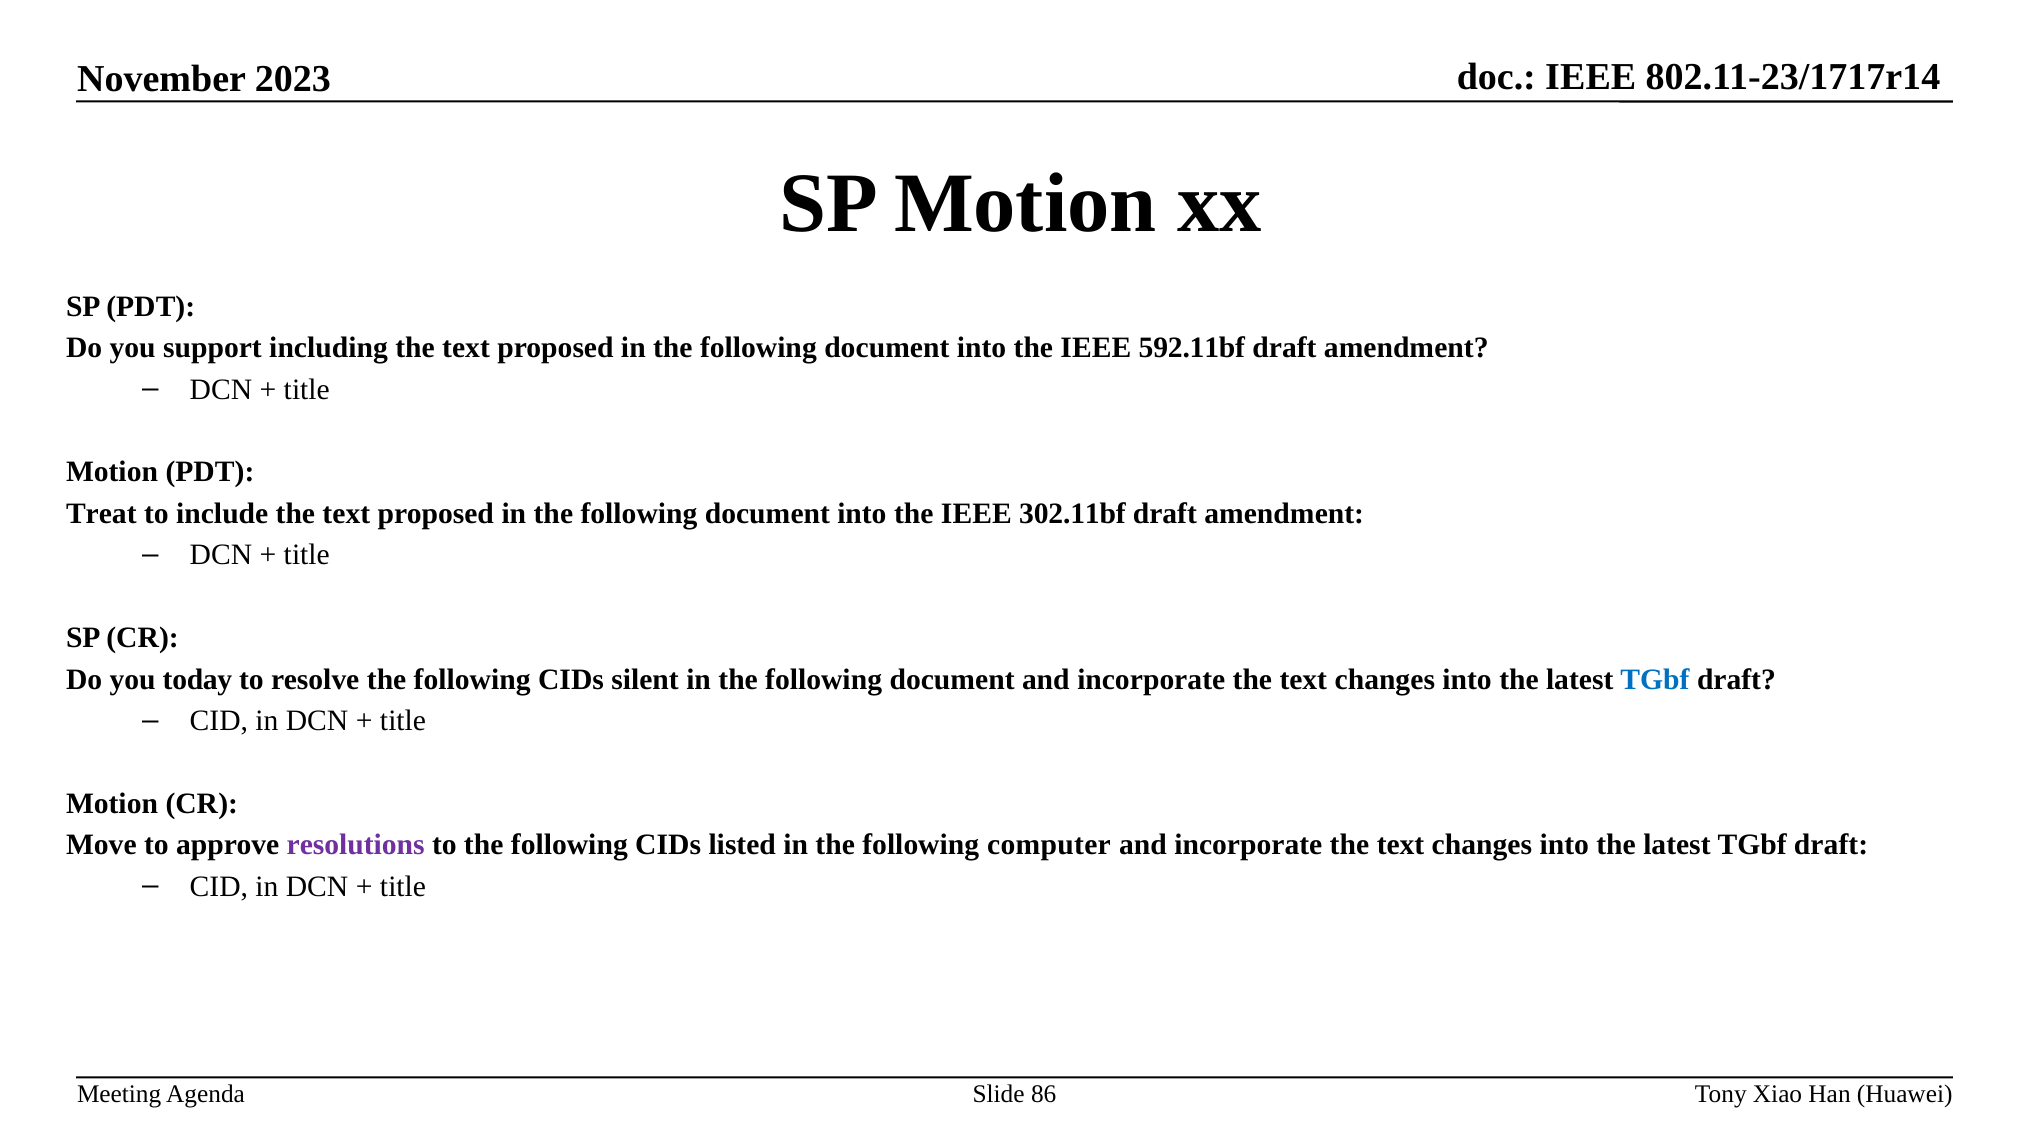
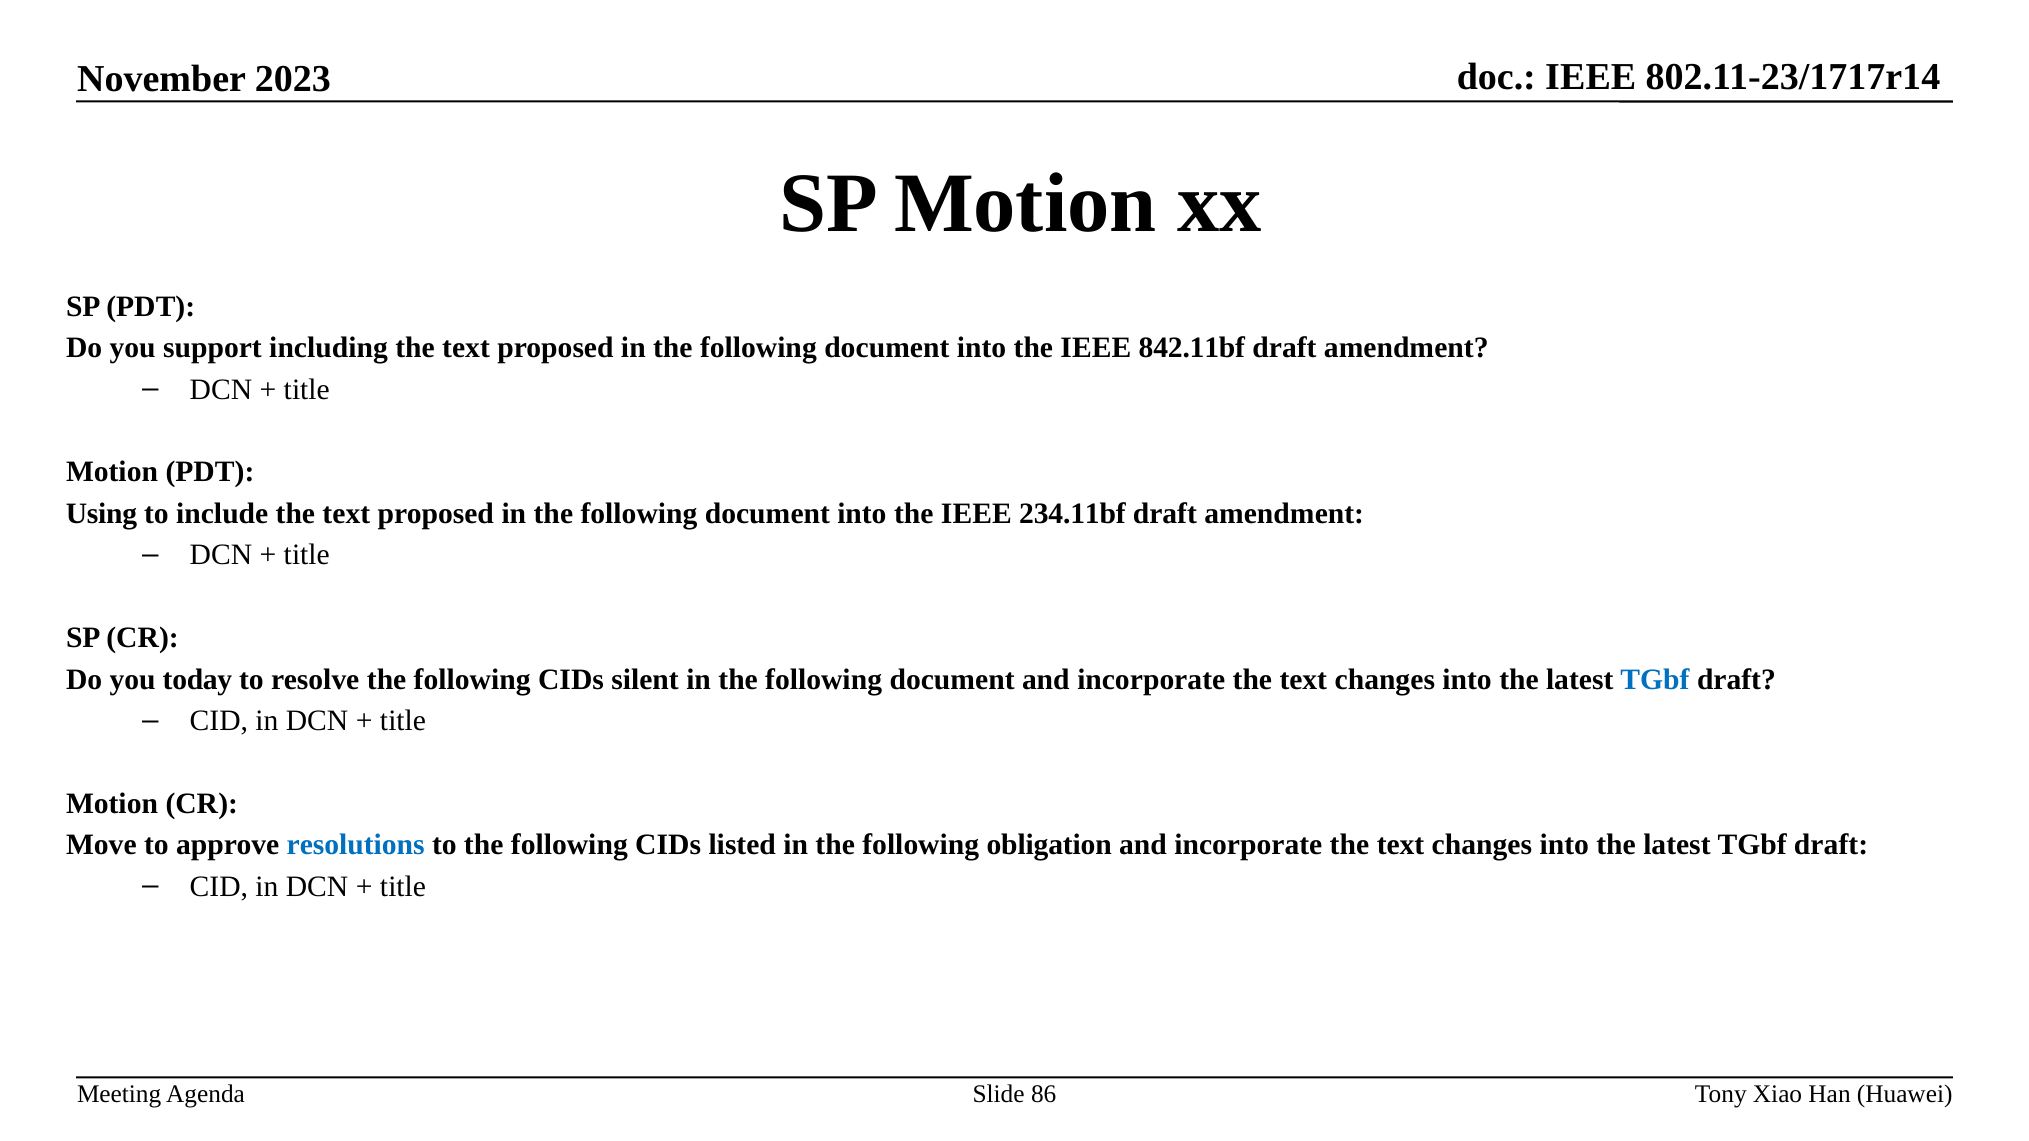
592.11bf: 592.11bf -> 842.11bf
Treat: Treat -> Using
302.11bf: 302.11bf -> 234.11bf
resolutions colour: purple -> blue
computer: computer -> obligation
